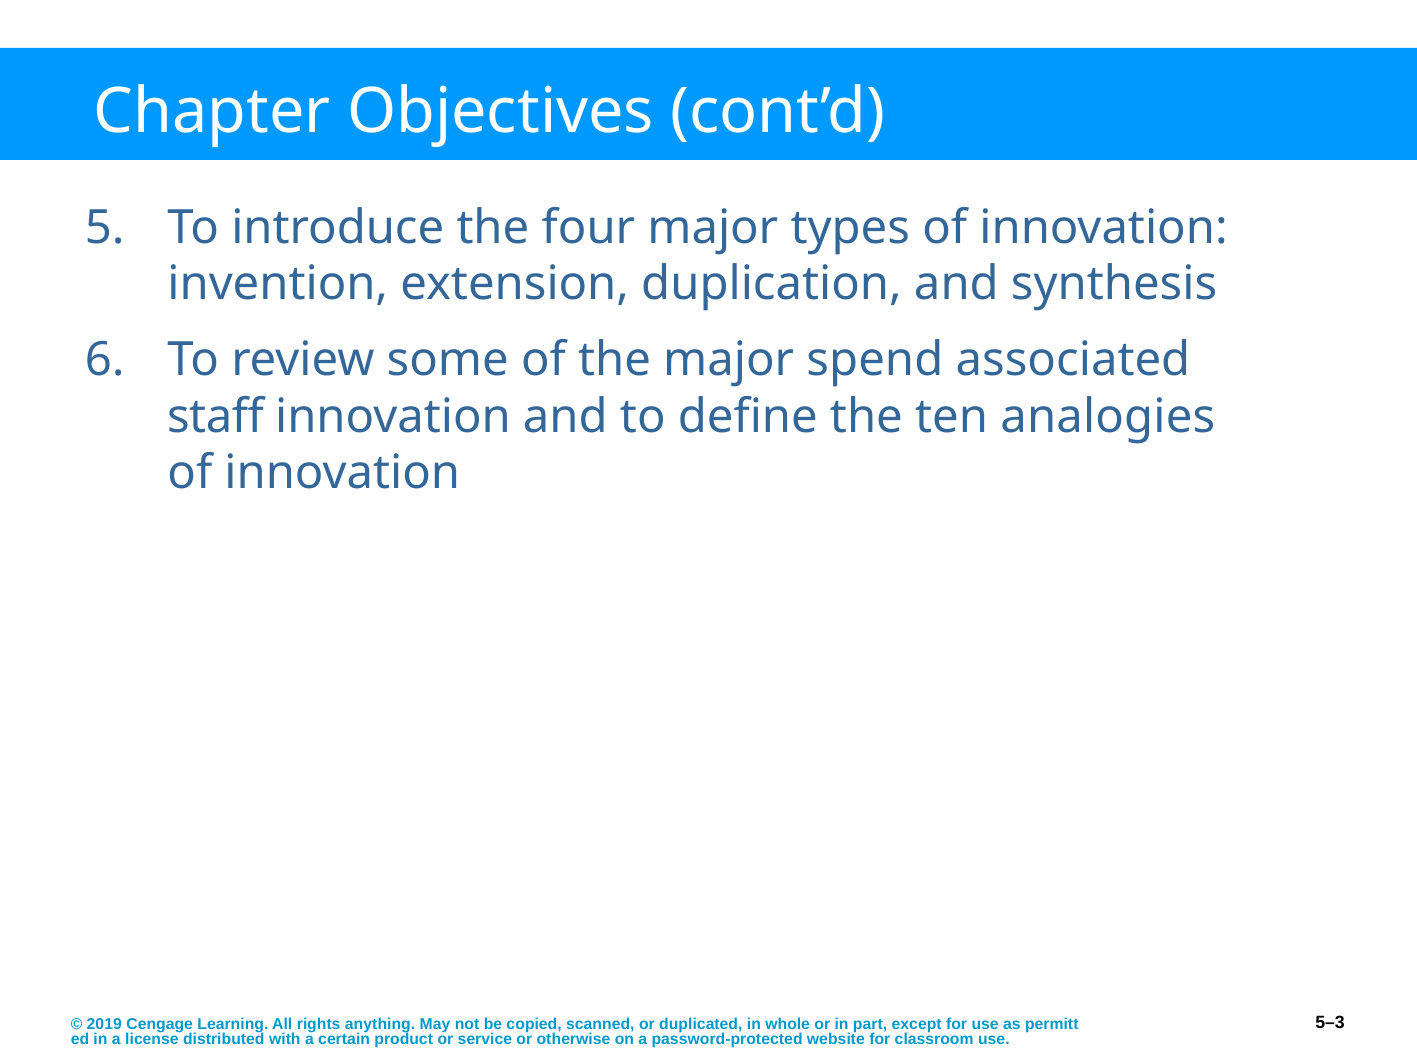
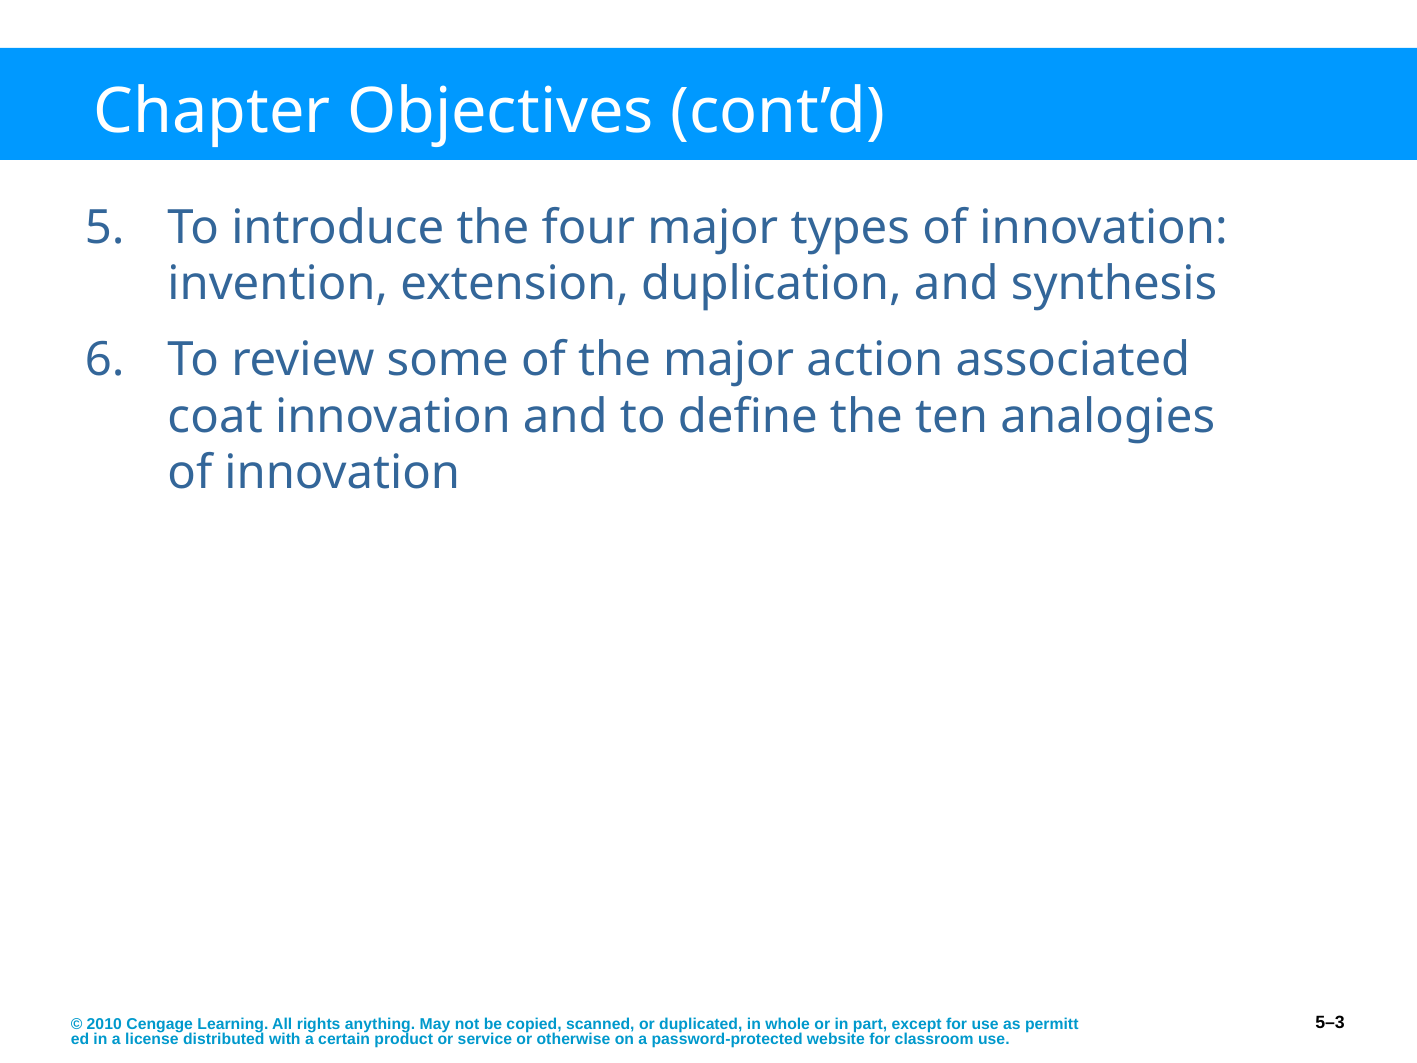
spend: spend -> action
staff: staff -> coat
2019: 2019 -> 2010
